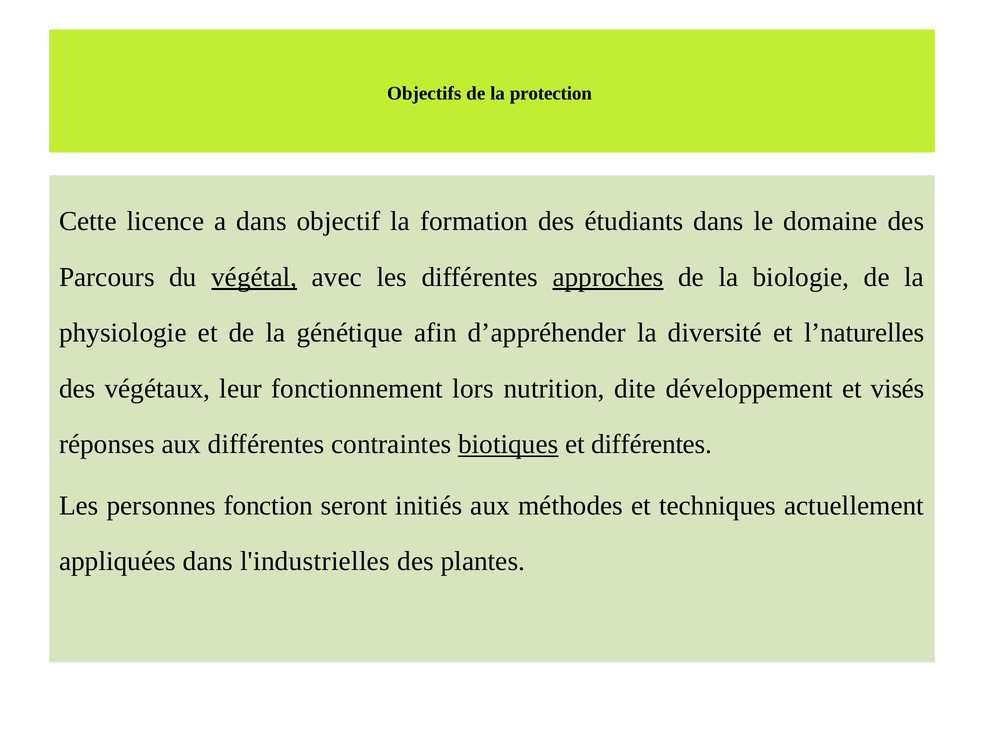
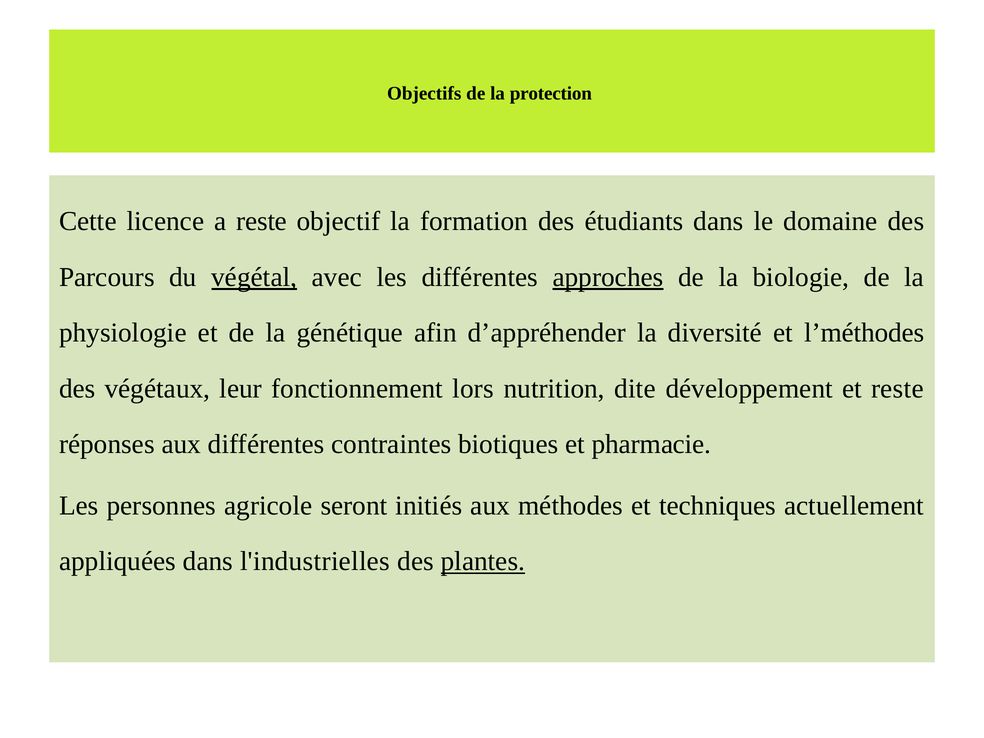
a dans: dans -> reste
l’naturelles: l’naturelles -> l’méthodes
et visés: visés -> reste
biotiques underline: present -> none
et différentes: différentes -> pharmacie
fonction: fonction -> agricole
plantes underline: none -> present
